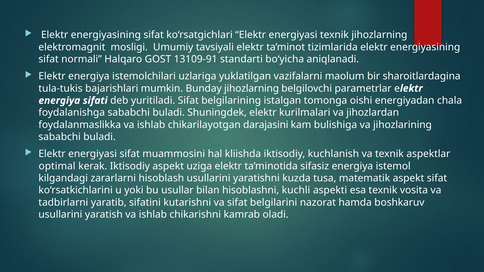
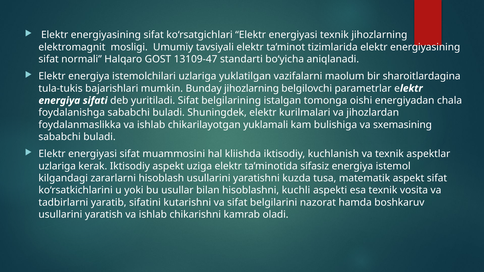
13109-91: 13109-91 -> 13109-47
darajasini: darajasini -> yuklamali
jihozlarining: jihozlarining -> sxemasining
optimal at (57, 166): optimal -> uzlariga
